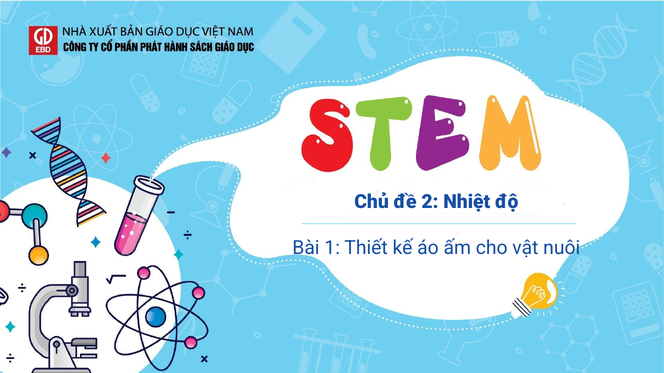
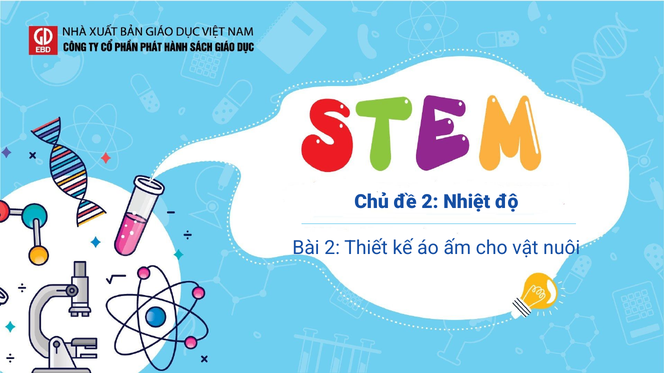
Bài 1: 1 -> 2
